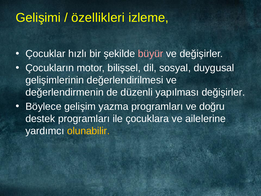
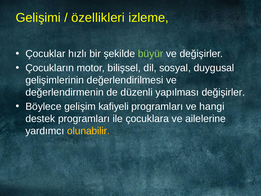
büyür colour: pink -> light green
yazma: yazma -> kafiyeli
doğru: doğru -> hangi
